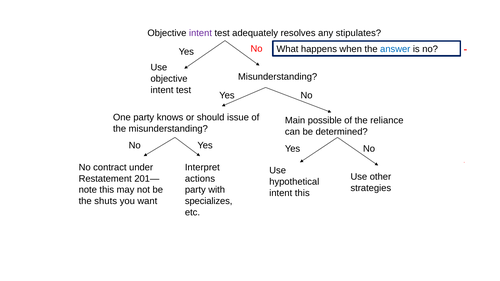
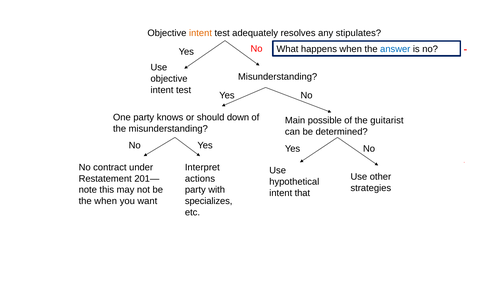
intent at (200, 33) colour: purple -> orange
issue: issue -> down
reliance: reliance -> guitarist
intent this: this -> that
the shuts: shuts -> when
